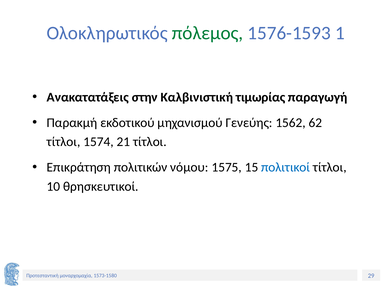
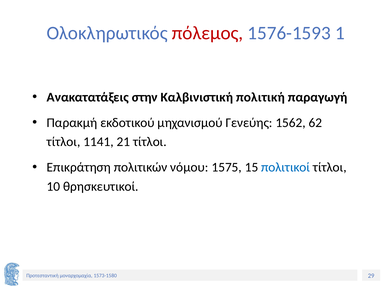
πόλεμος colour: green -> red
τιμωρίας: τιμωρίας -> πολιτική
1574: 1574 -> 1141
